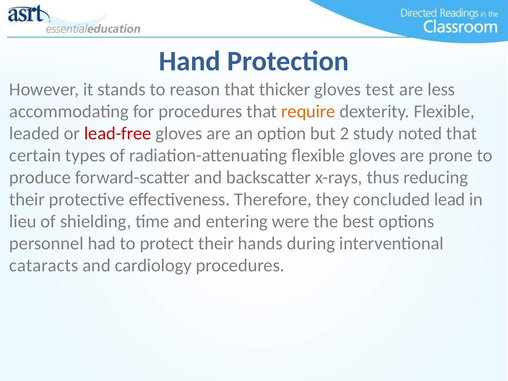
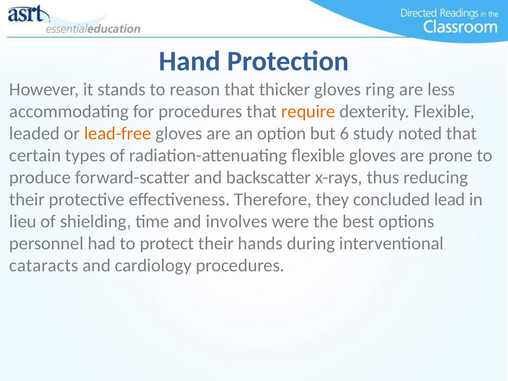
test: test -> ring
lead-free colour: red -> orange
2: 2 -> 6
entering: entering -> involves
